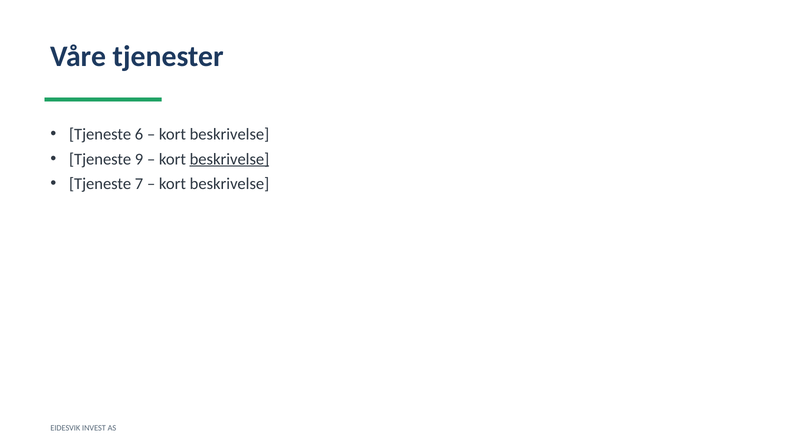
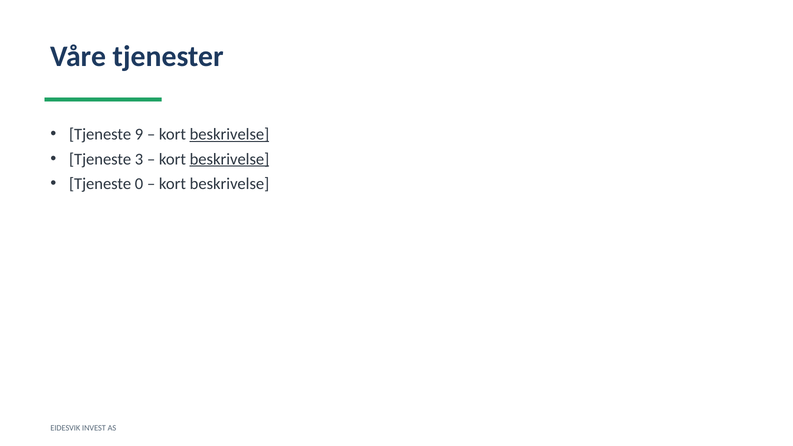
6: 6 -> 9
beskrivelse at (229, 134) underline: none -> present
9: 9 -> 3
7: 7 -> 0
